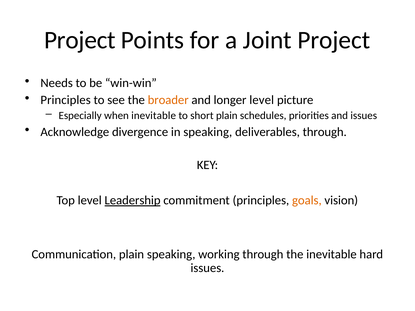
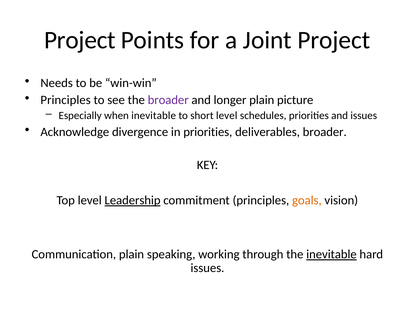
broader at (168, 100) colour: orange -> purple
longer level: level -> plain
short plain: plain -> level
in speaking: speaking -> priorities
deliverables through: through -> broader
inevitable at (331, 255) underline: none -> present
